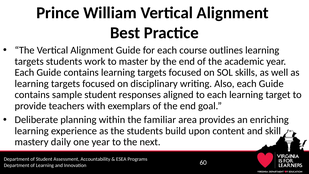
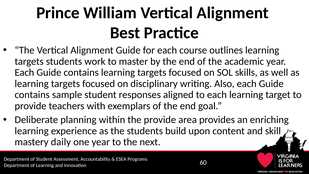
the familiar: familiar -> provide
